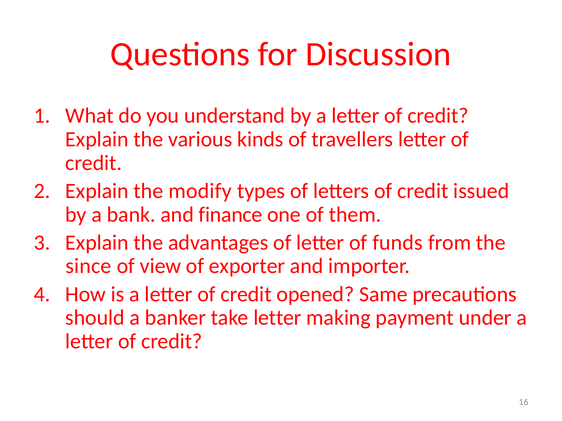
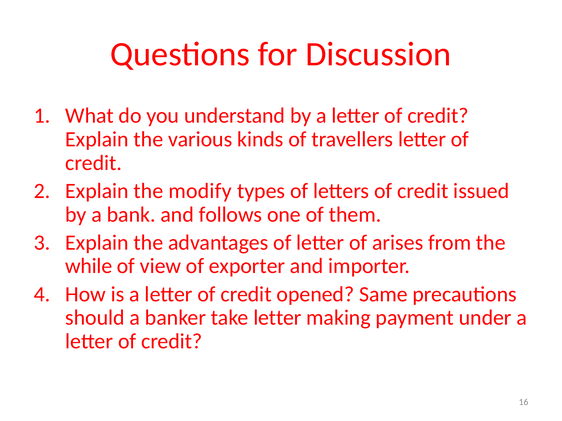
finance: finance -> follows
funds: funds -> arises
since: since -> while
